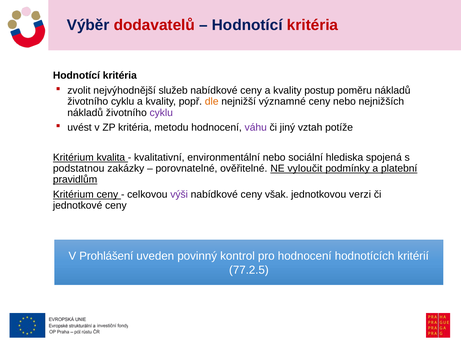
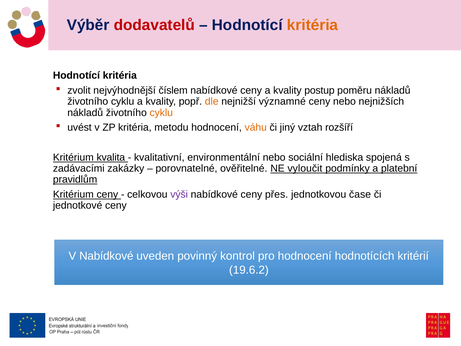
kritéria at (313, 25) colour: red -> orange
služeb: služeb -> číslem
cyklu at (161, 113) colour: purple -> orange
váhu colour: purple -> orange
potíže: potíže -> rozšíří
podstatnou: podstatnou -> zadávacími
však: však -> přes
verzi: verzi -> čase
V Prohlášení: Prohlášení -> Nabídkové
77.2.5: 77.2.5 -> 19.6.2
